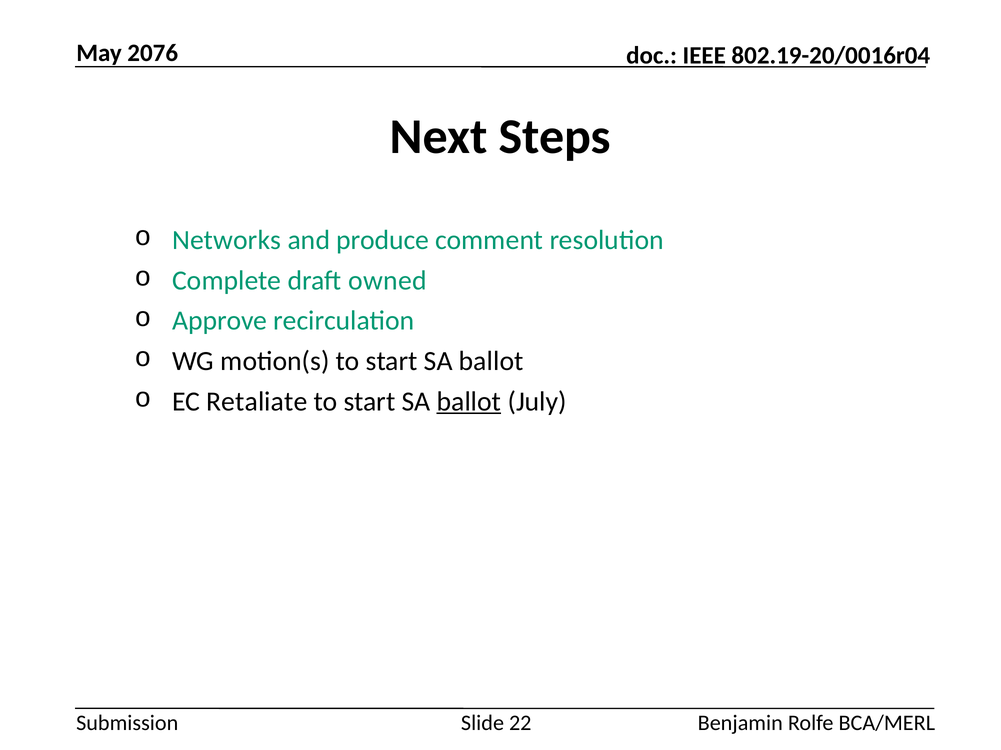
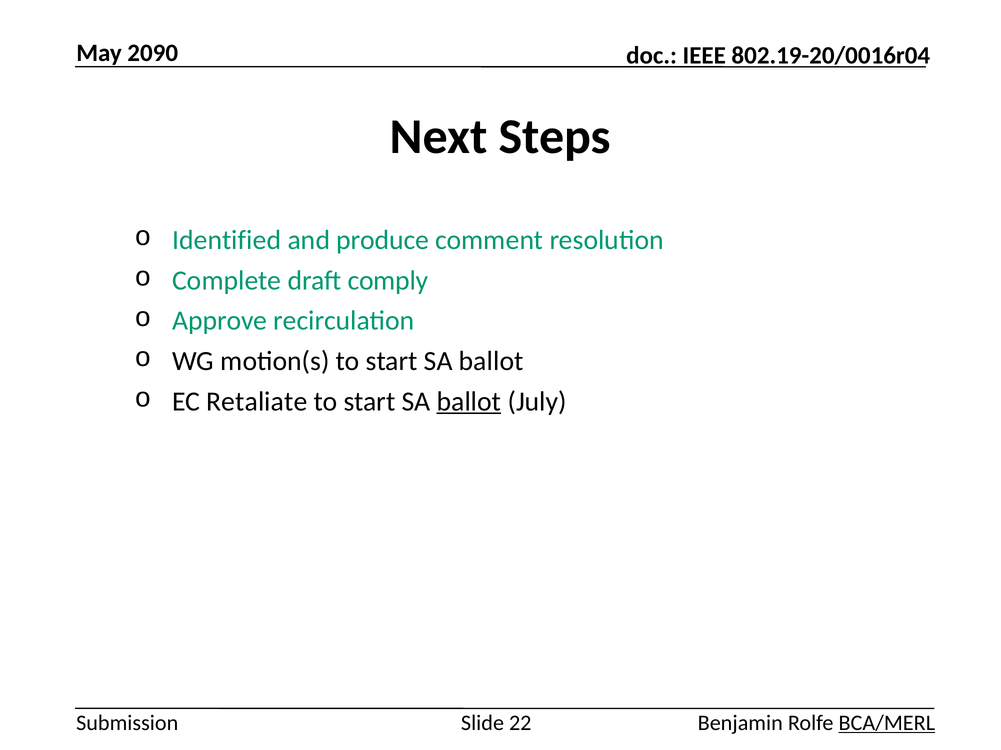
2076: 2076 -> 2090
Networks: Networks -> Identified
owned: owned -> comply
BCA/MERL underline: none -> present
